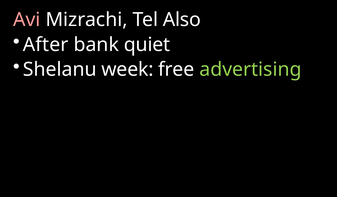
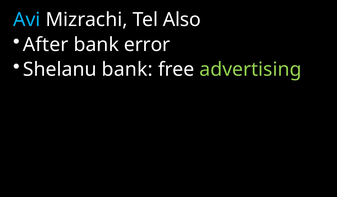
Avi colour: pink -> light blue
quiet: quiet -> error
Shelanu week: week -> bank
